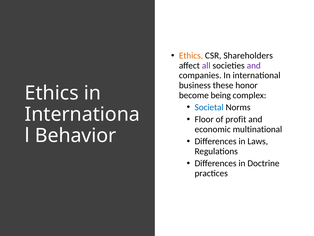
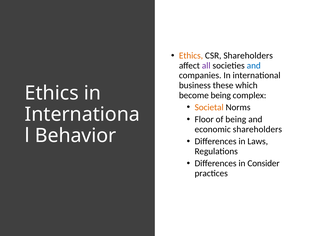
and at (254, 65) colour: purple -> blue
honor: honor -> which
Societal colour: blue -> orange
of profit: profit -> being
economic multinational: multinational -> shareholders
Doctrine: Doctrine -> Consider
